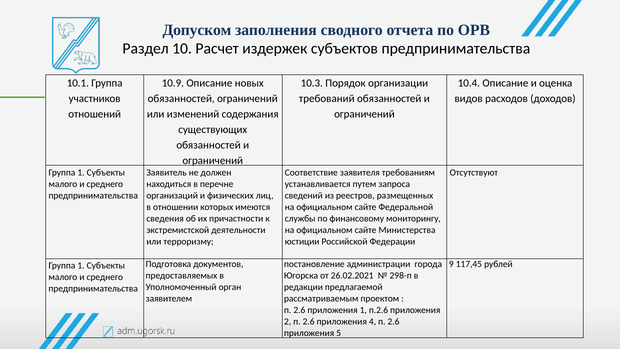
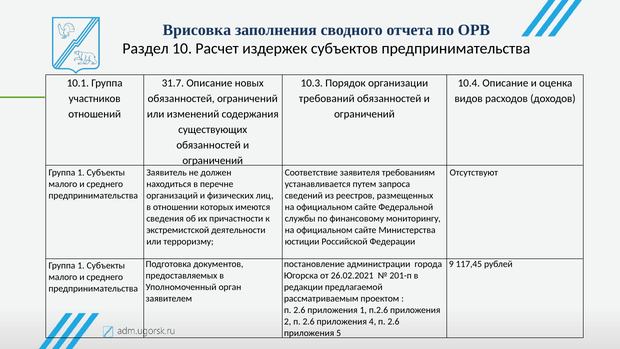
Допуском: Допуском -> Врисовка
10.9: 10.9 -> 31.7
298-п: 298-п -> 201-п
